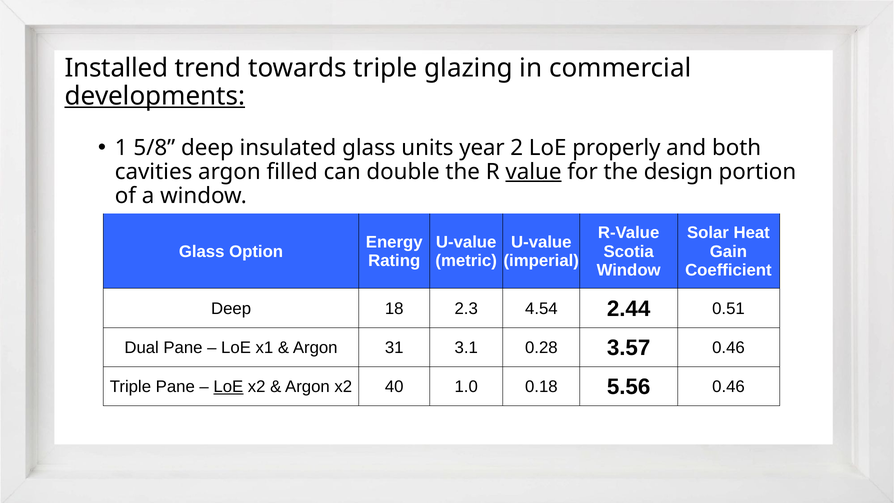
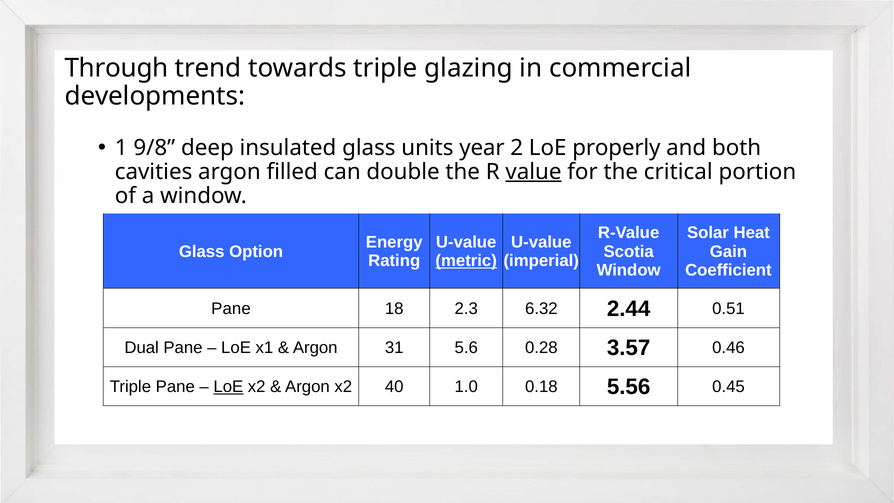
Installed: Installed -> Through
developments underline: present -> none
5/8: 5/8 -> 9/8
design: design -> critical
metric underline: none -> present
Deep at (231, 309): Deep -> Pane
4.54: 4.54 -> 6.32
3.1: 3.1 -> 5.6
5.56 0.46: 0.46 -> 0.45
